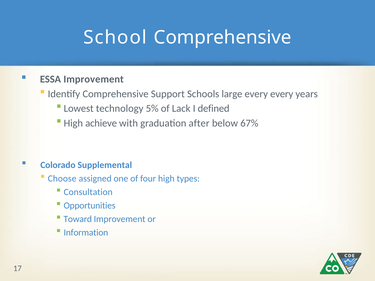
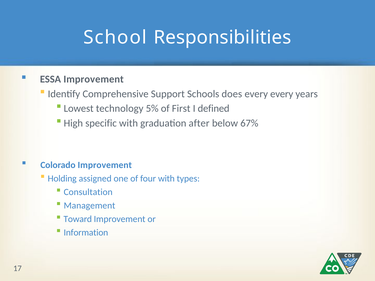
School Comprehensive: Comprehensive -> Responsibilities
large: large -> does
Lack: Lack -> First
achieve: achieve -> specific
Colorado Supplemental: Supplemental -> Improvement
Choose: Choose -> Holding
four high: high -> with
Opportunities: Opportunities -> Management
